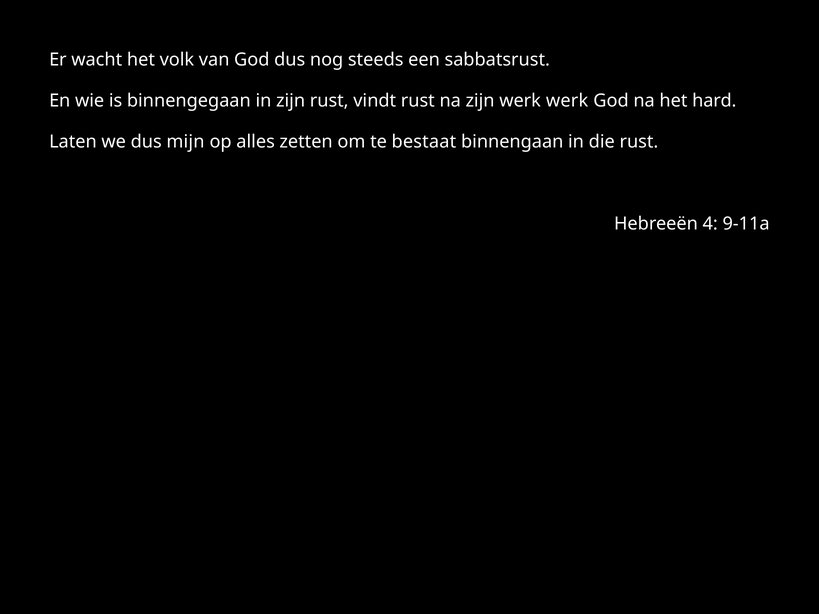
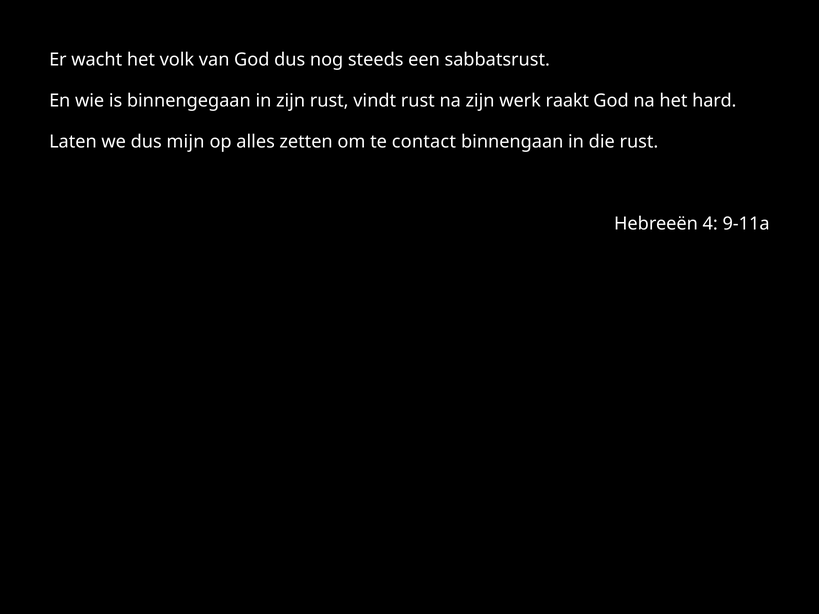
werk werk: werk -> raakt
bestaat: bestaat -> contact
